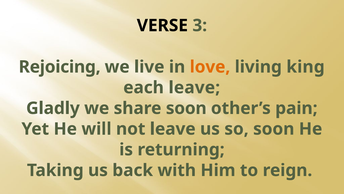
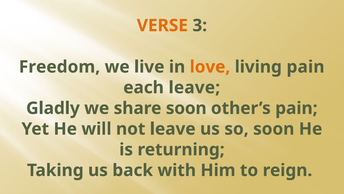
VERSE colour: black -> orange
Rejoicing: Rejoicing -> Freedom
living king: king -> pain
